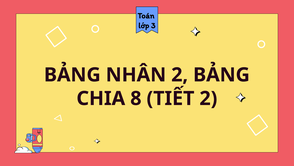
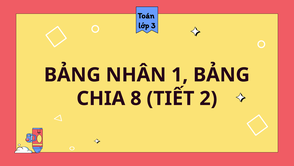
NHÂN 2: 2 -> 1
